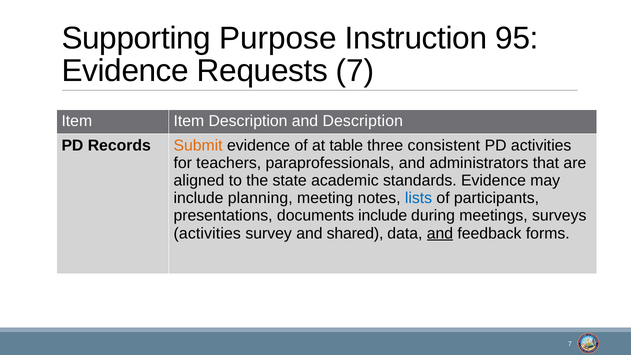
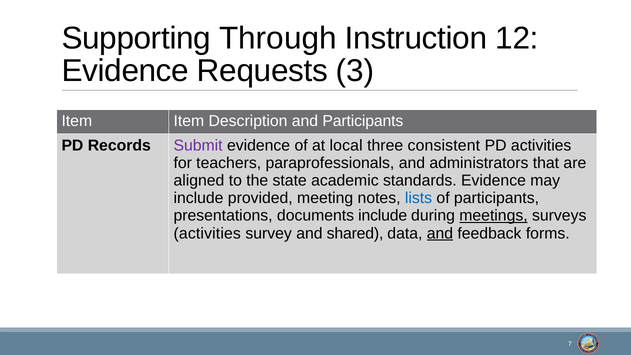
Purpose: Purpose -> Through
95: 95 -> 12
Requests 7: 7 -> 3
and Description: Description -> Participants
Submit colour: orange -> purple
table: table -> local
planning: planning -> provided
meetings underline: none -> present
